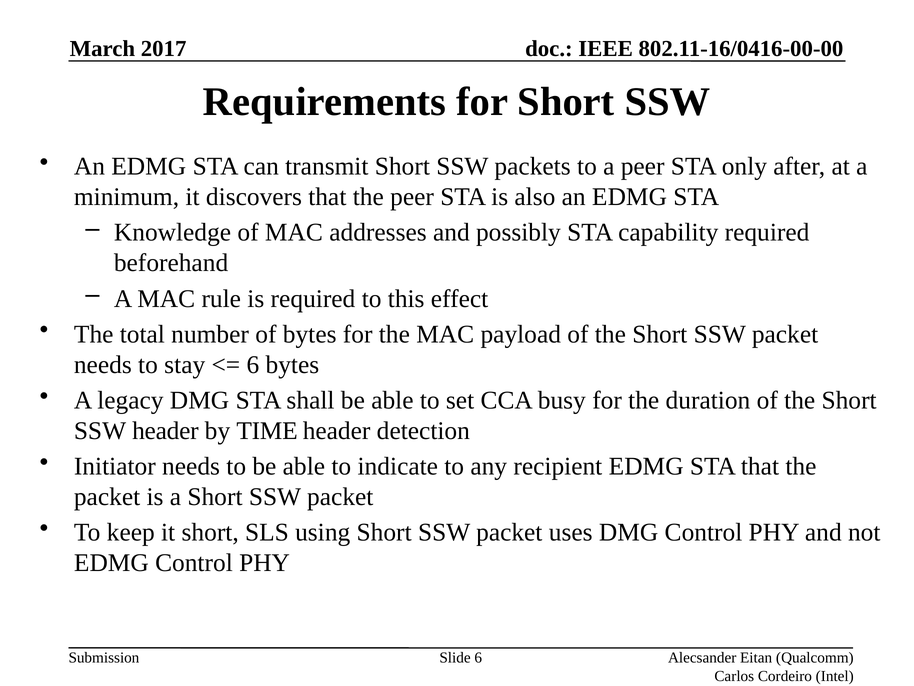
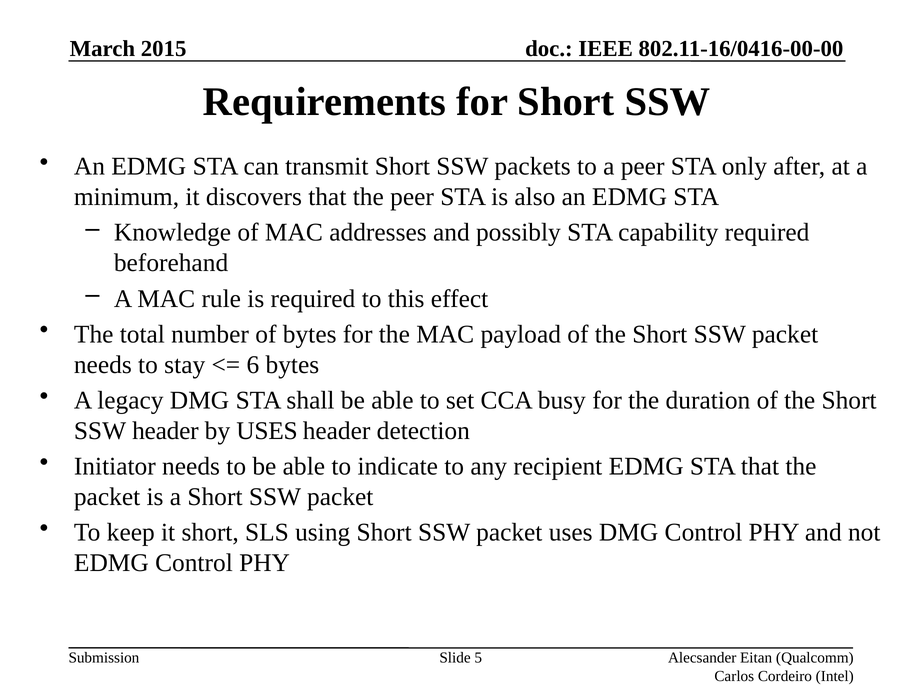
2017: 2017 -> 2015
by TIME: TIME -> USES
Slide 6: 6 -> 5
